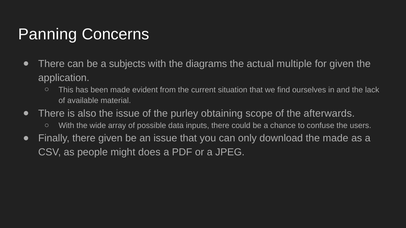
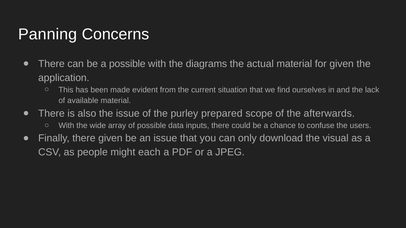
a subjects: subjects -> possible
actual multiple: multiple -> material
obtaining: obtaining -> prepared
the made: made -> visual
does: does -> each
